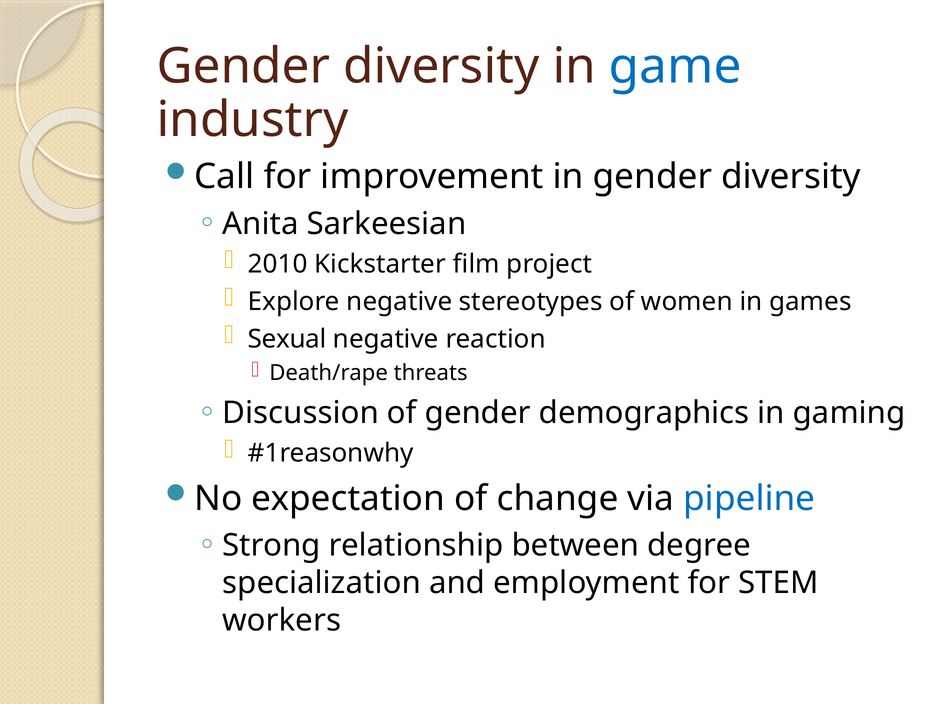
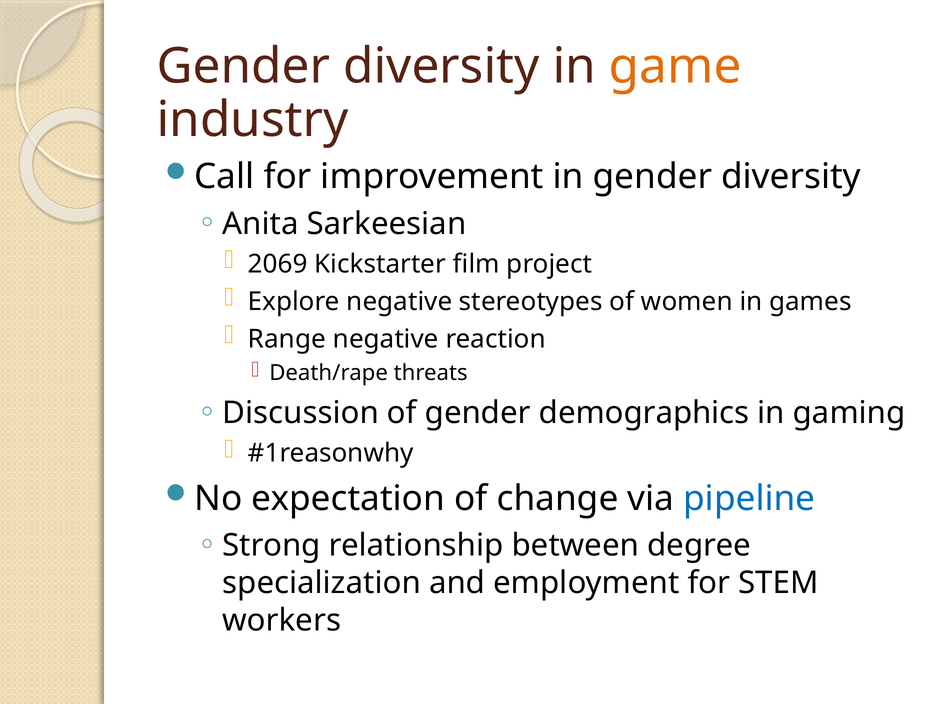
game colour: blue -> orange
2010: 2010 -> 2069
Sexual: Sexual -> Range
